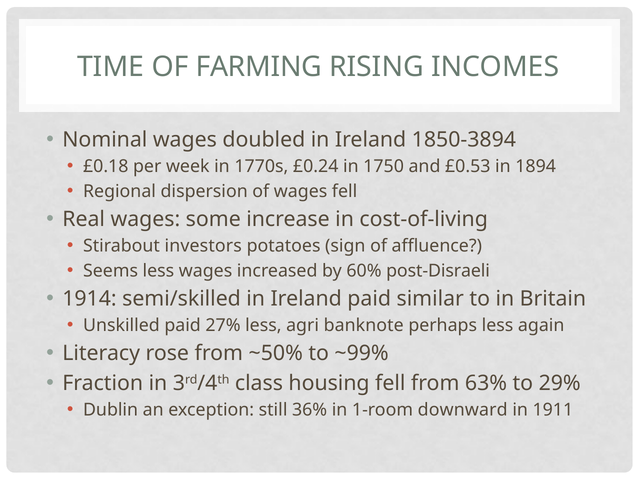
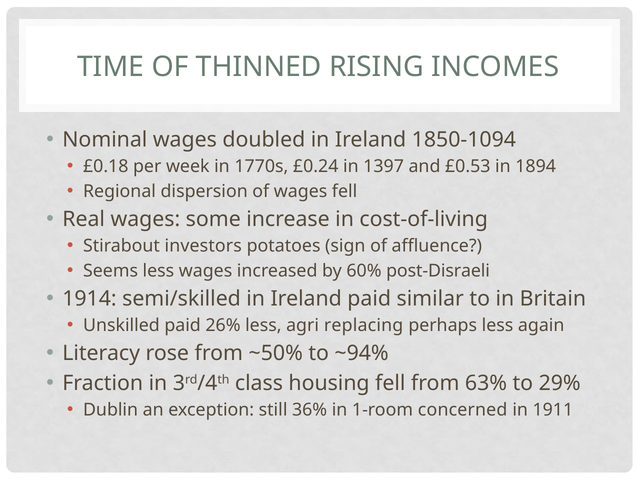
FARMING: FARMING -> THINNED
1850-3894: 1850-3894 -> 1850-1094
1750: 1750 -> 1397
27%: 27% -> 26%
banknote: banknote -> replacing
~99%: ~99% -> ~94%
downward: downward -> concerned
